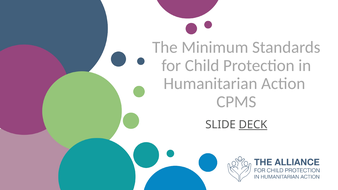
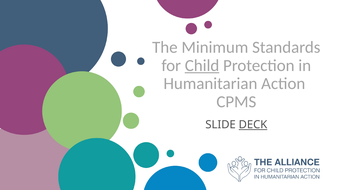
Child underline: none -> present
